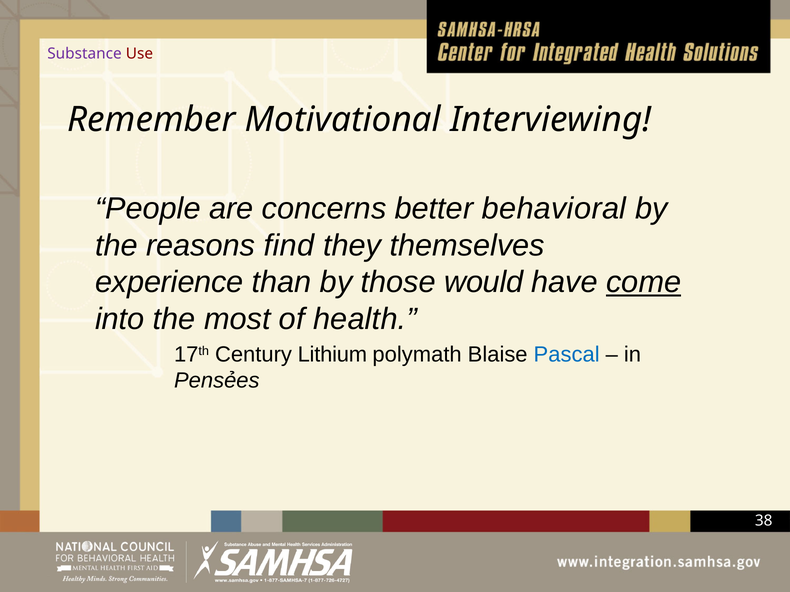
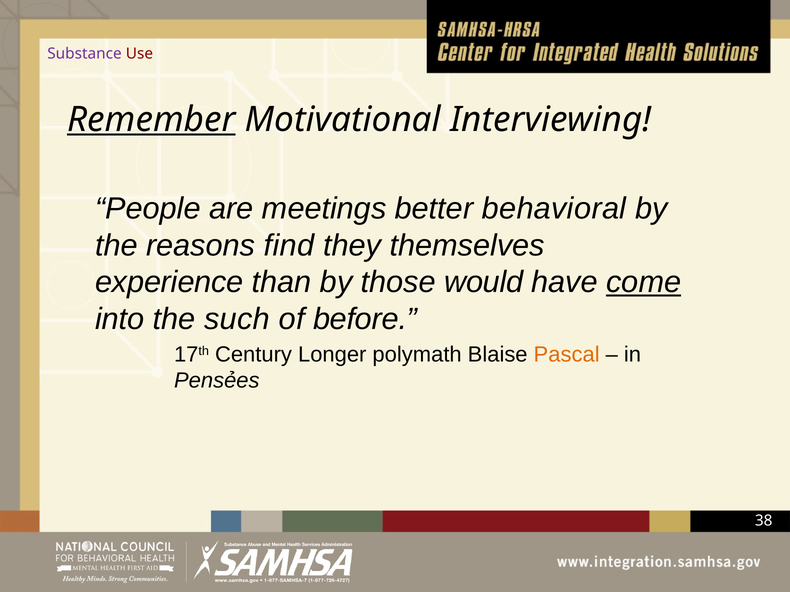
Remember underline: none -> present
concerns: concerns -> meetings
most: most -> such
health: health -> before
Lithium: Lithium -> Longer
Pascal colour: blue -> orange
